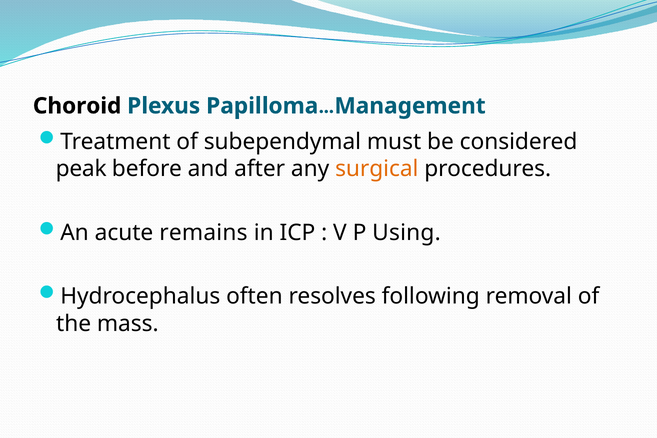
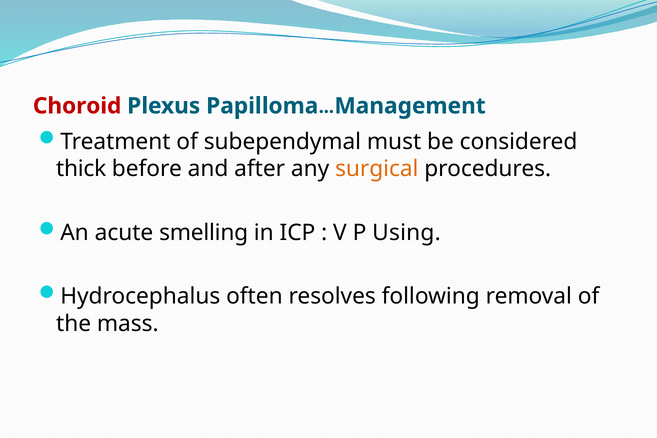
Choroid colour: black -> red
peak: peak -> thick
remains: remains -> smelling
